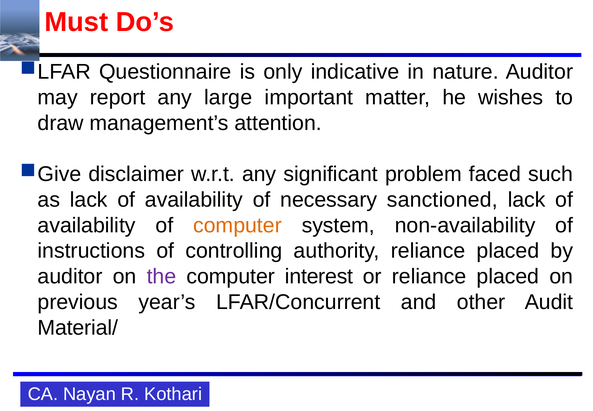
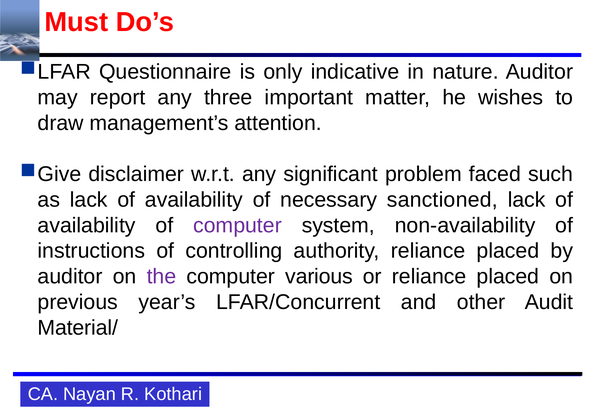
large: large -> three
computer at (237, 225) colour: orange -> purple
interest: interest -> various
